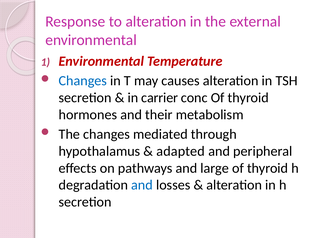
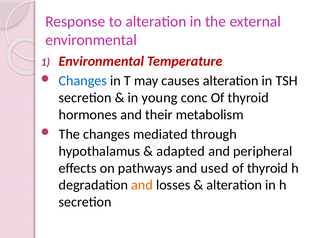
carrier: carrier -> young
large: large -> used
and at (142, 185) colour: blue -> orange
